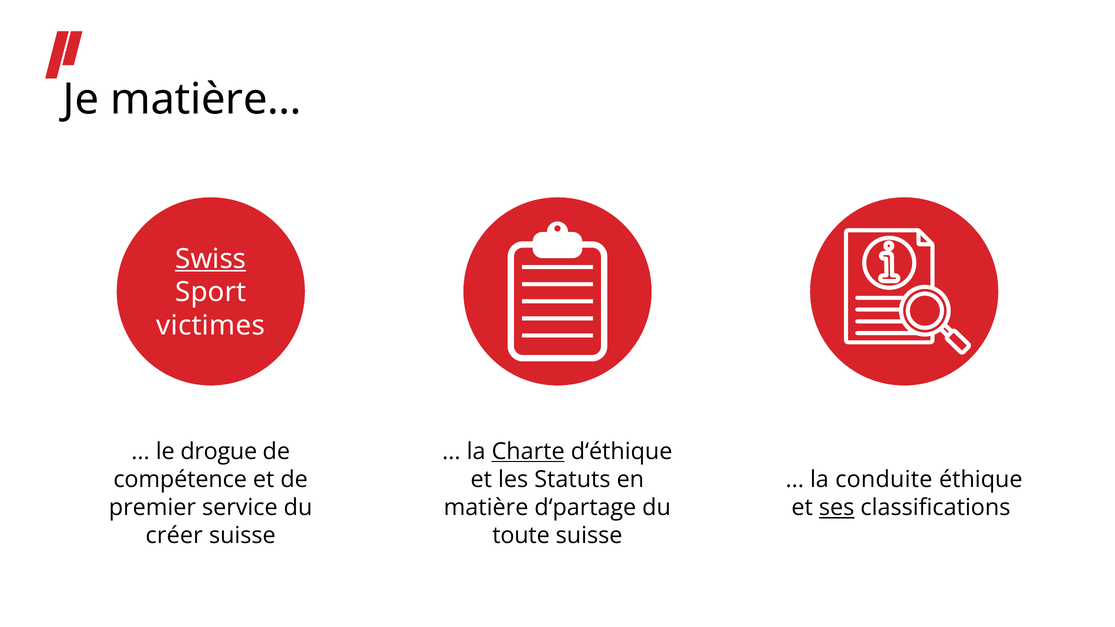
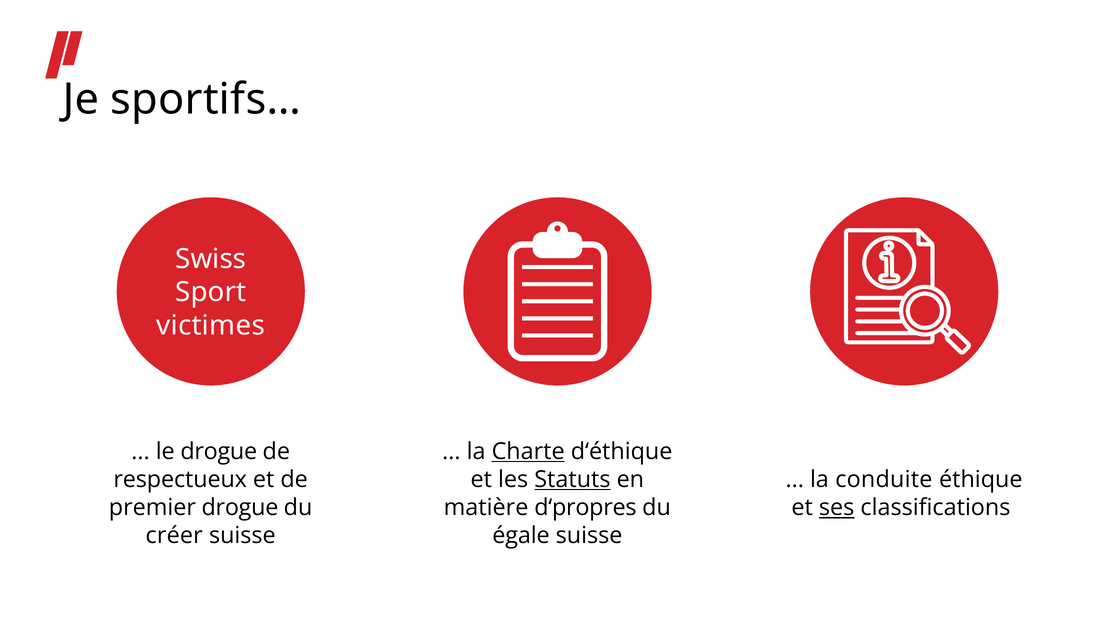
matière…: matière… -> sportifs…
Swiss underline: present -> none
compétence: compétence -> respectueux
Statuts underline: none -> present
premier service: service -> drogue
d‘partage: d‘partage -> d‘propres
toute: toute -> égale
